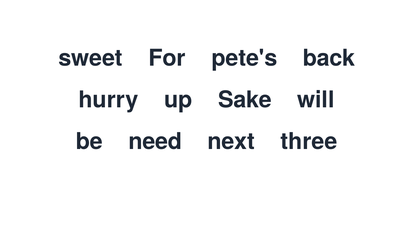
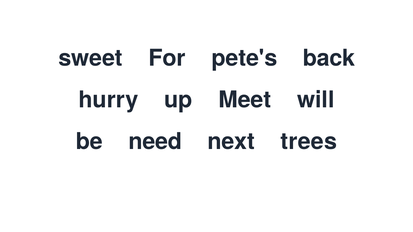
Sake: Sake -> Meet
three: three -> trees
